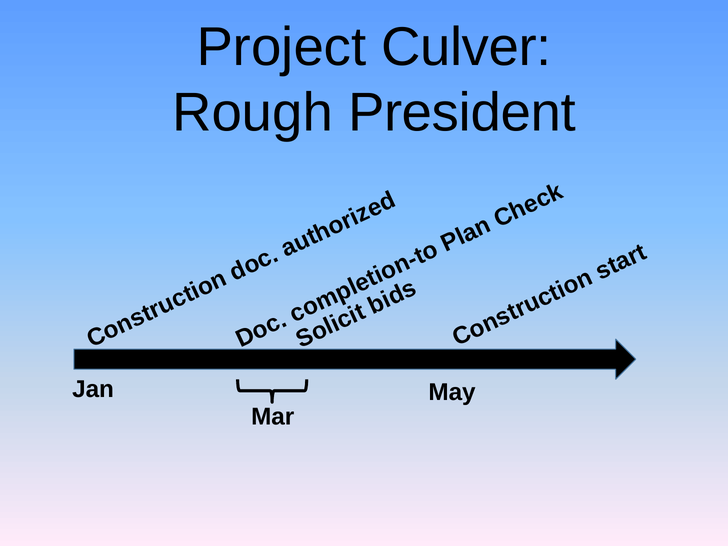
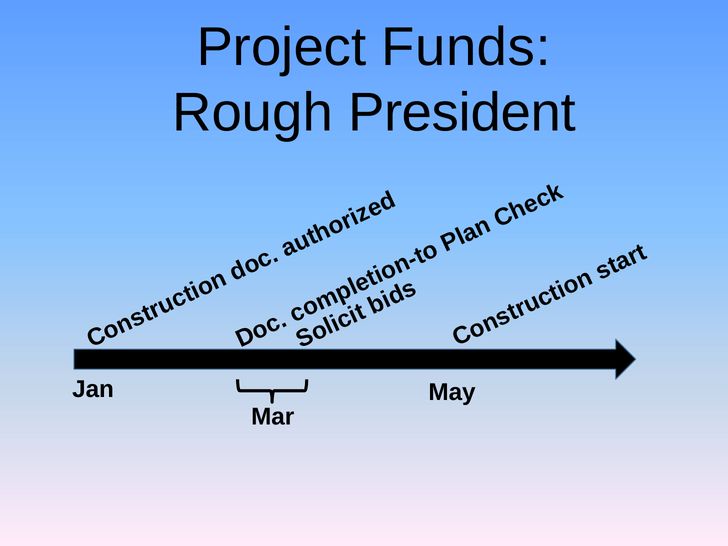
Culver: Culver -> Funds
